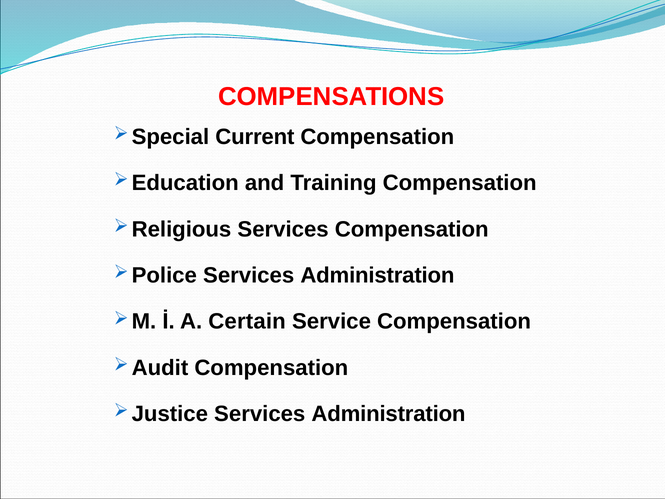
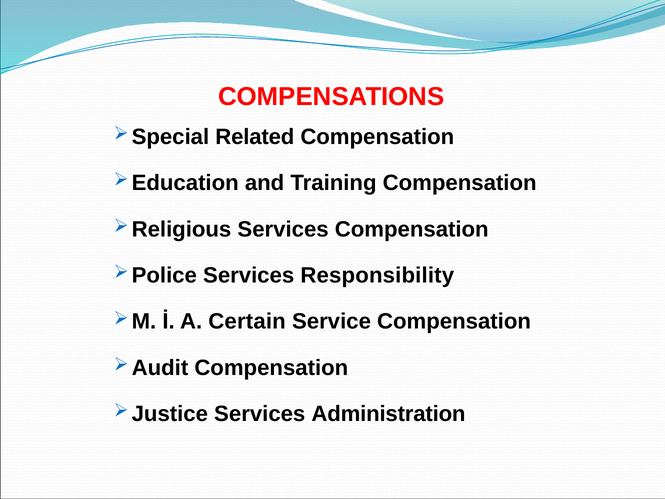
Current: Current -> Related
Administration at (377, 275): Administration -> Responsibility
